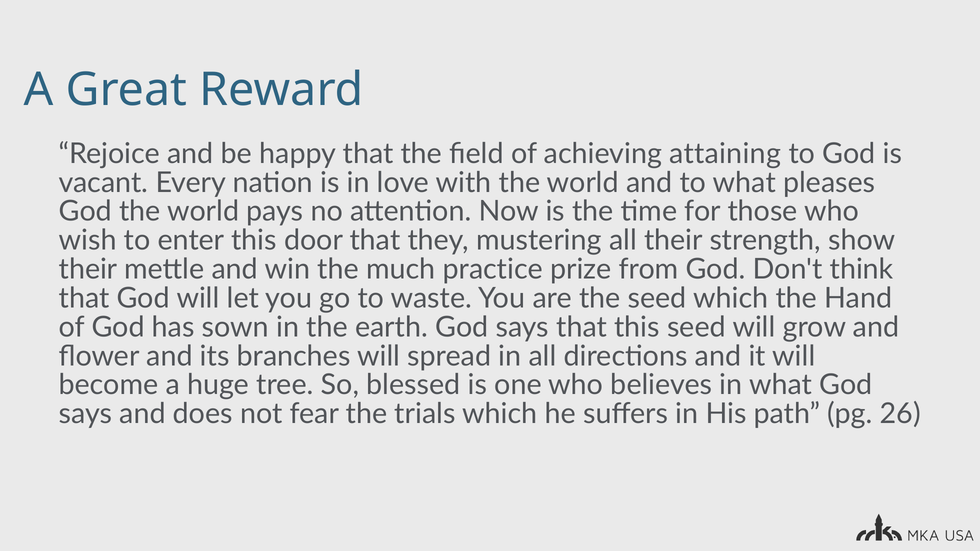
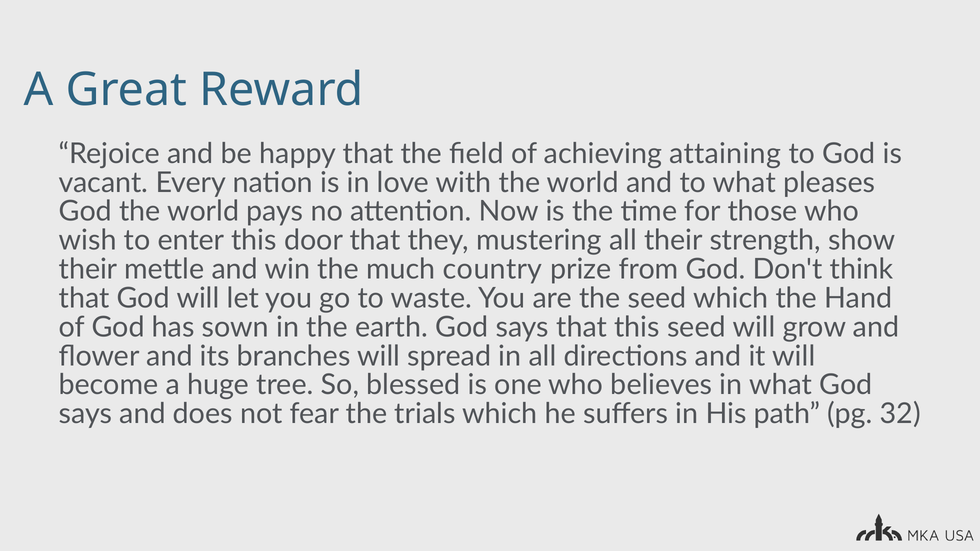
practice: practice -> country
26: 26 -> 32
